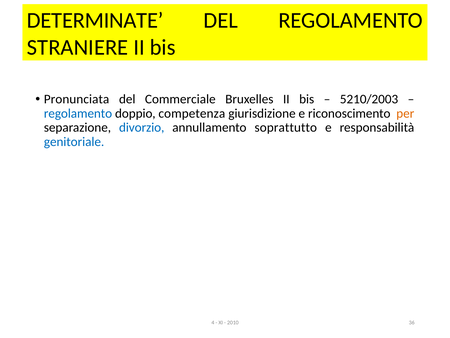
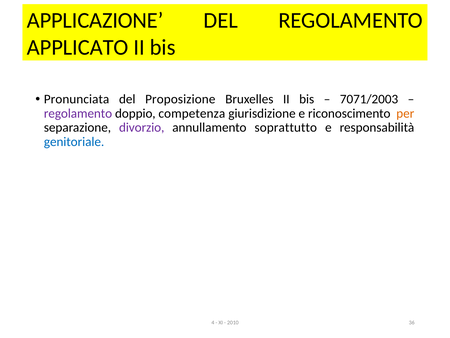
DETERMINATE: DETERMINATE -> APPLICAZIONE
STRANIERE: STRANIERE -> APPLICATO
Commerciale: Commerciale -> Proposizione
5210/2003: 5210/2003 -> 7071/2003
regolamento at (78, 113) colour: blue -> purple
divorzio colour: blue -> purple
